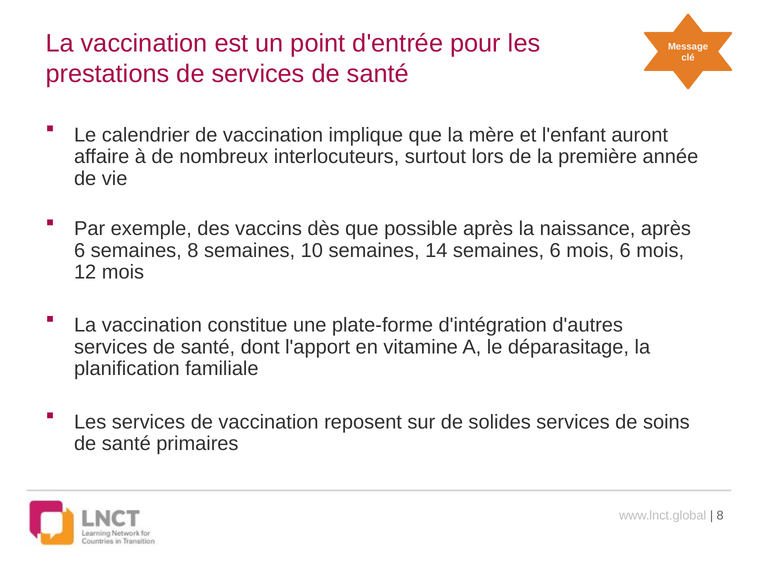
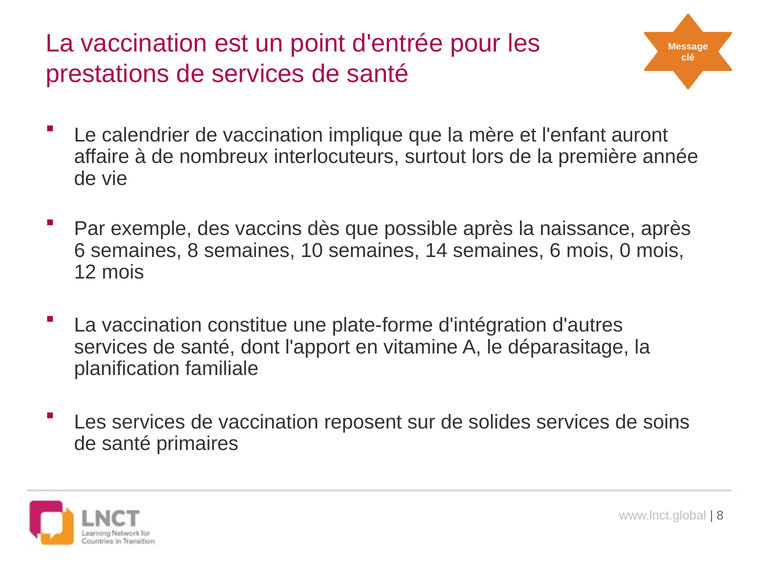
mois 6: 6 -> 0
